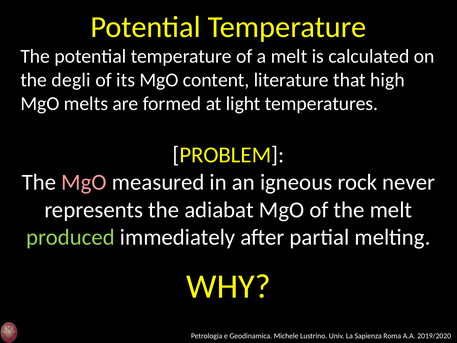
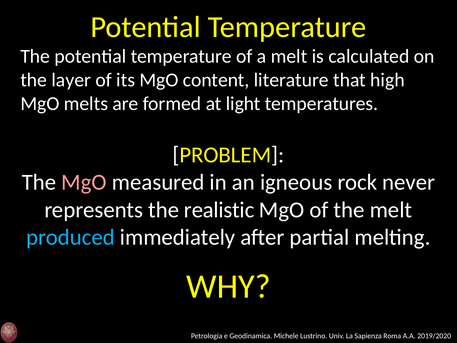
degli: degli -> layer
adiabat: adiabat -> realistic
produced colour: light green -> light blue
